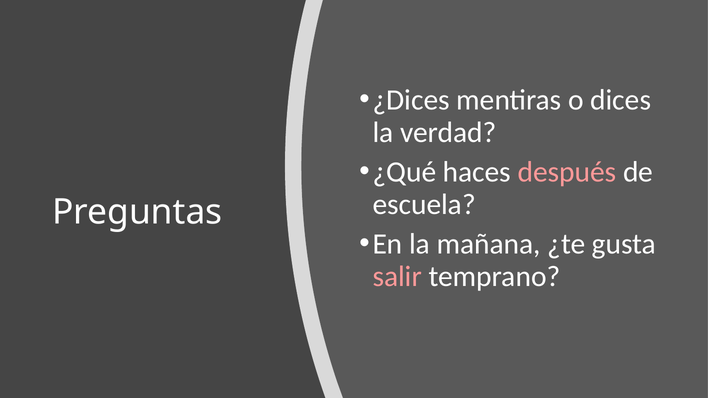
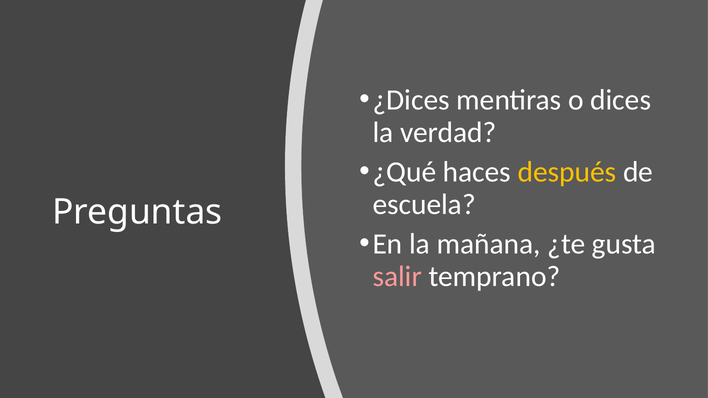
después colour: pink -> yellow
